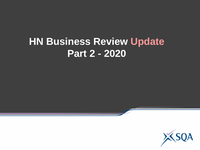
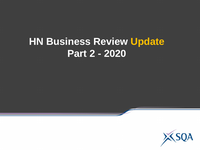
Update colour: pink -> yellow
